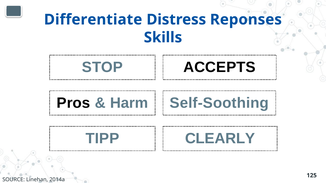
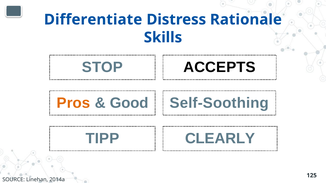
Reponses: Reponses -> Rationale
Pros colour: black -> orange
Harm: Harm -> Good
